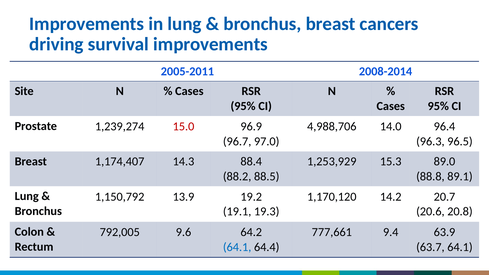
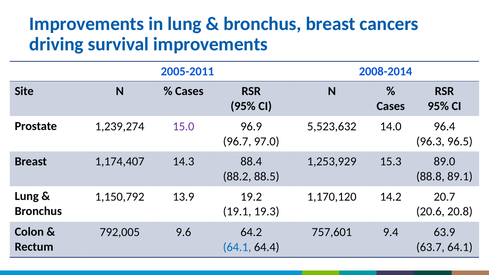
15.0 colour: red -> purple
4,988,706: 4,988,706 -> 5,523,632
777,661: 777,661 -> 757,601
